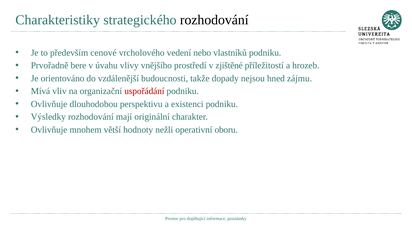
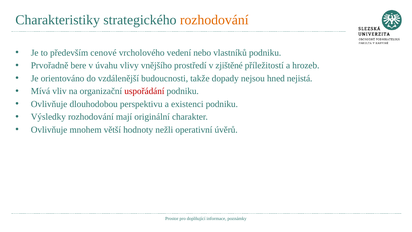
rozhodování at (214, 20) colour: black -> orange
zájmu: zájmu -> nejistá
oboru: oboru -> úvěrů
